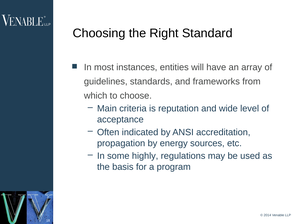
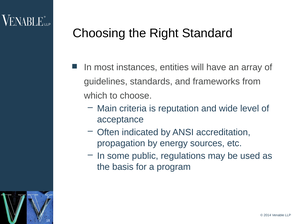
highly: highly -> public
